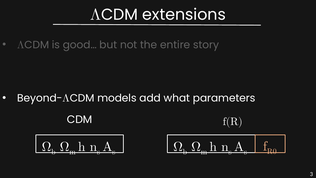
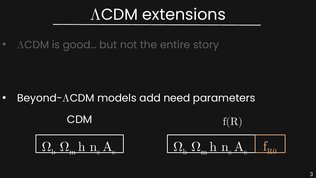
what: what -> need
